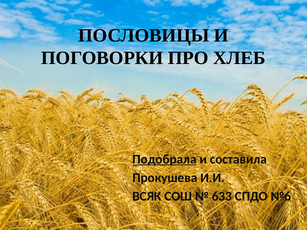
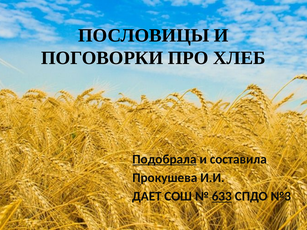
ВСЯК: ВСЯК -> ДАЕТ
633 underline: none -> present
№6: №6 -> №3
